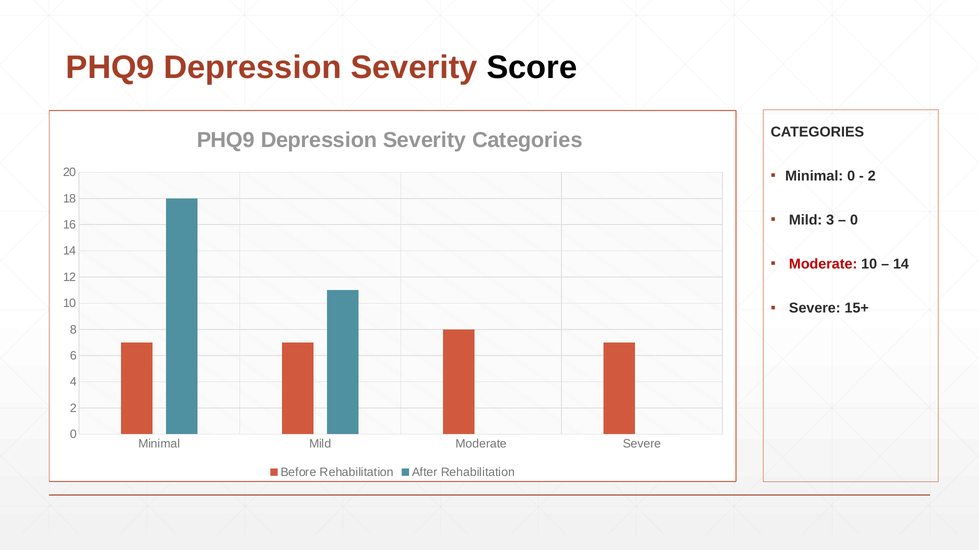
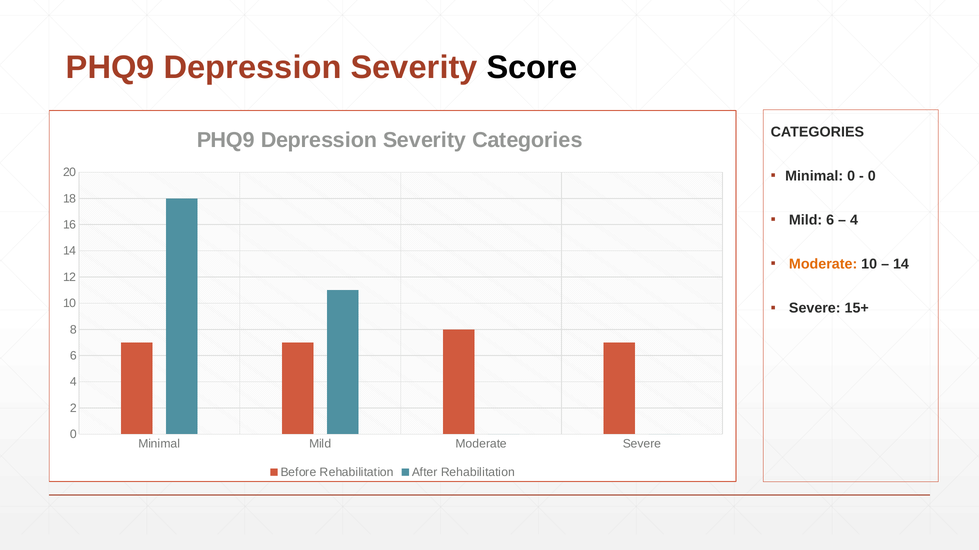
2 at (872, 176): 2 -> 0
Mild 3: 3 -> 6
0 at (854, 220): 0 -> 4
Moderate at (823, 264) colour: red -> orange
